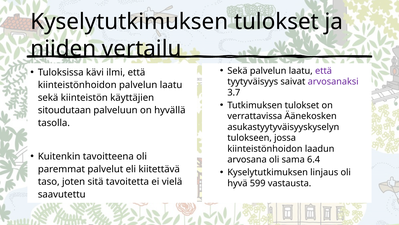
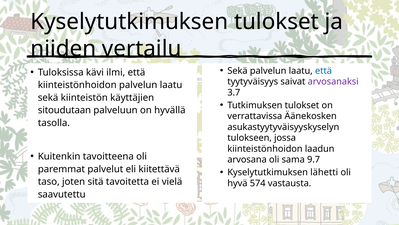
että at (324, 71) colour: purple -> blue
6.4: 6.4 -> 9.7
linjaus: linjaus -> lähetti
599: 599 -> 574
